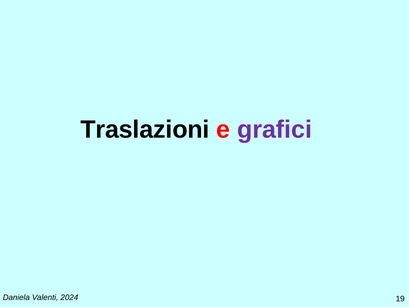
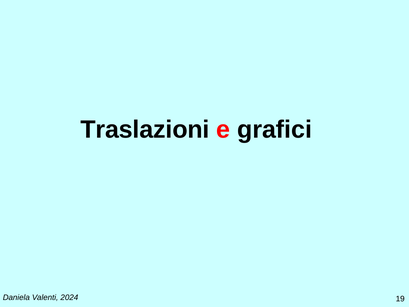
grafici colour: purple -> black
